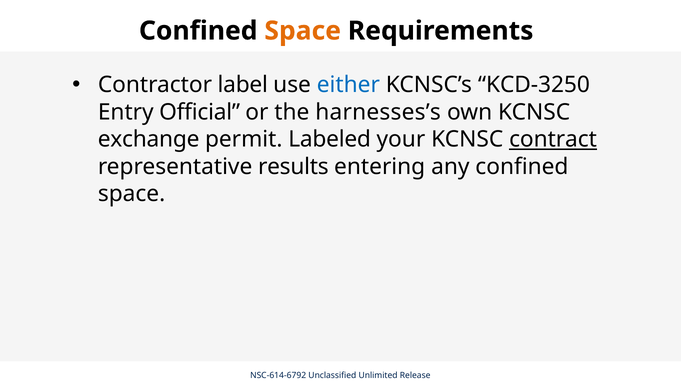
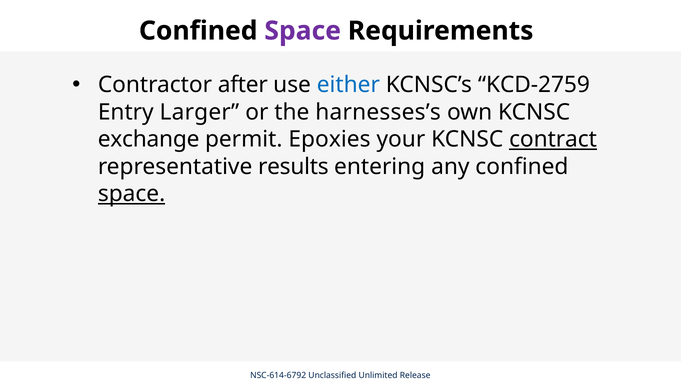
Space at (303, 31) colour: orange -> purple
label: label -> after
KCD-3250: KCD-3250 -> KCD-2759
Official: Official -> Larger
Labeled: Labeled -> Epoxies
space at (132, 194) underline: none -> present
